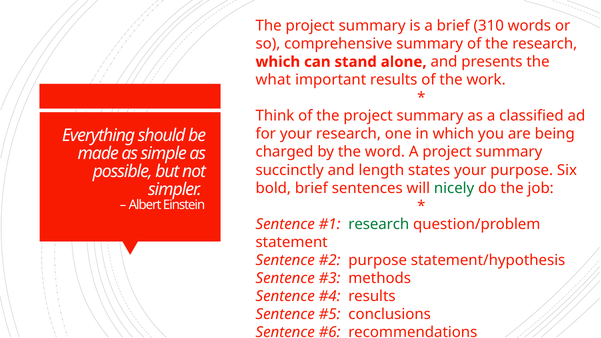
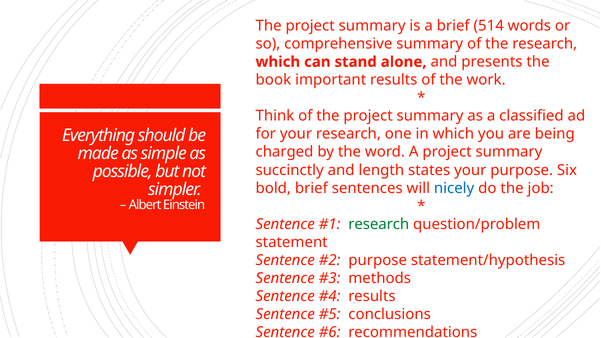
310: 310 -> 514
what: what -> book
nicely colour: green -> blue
